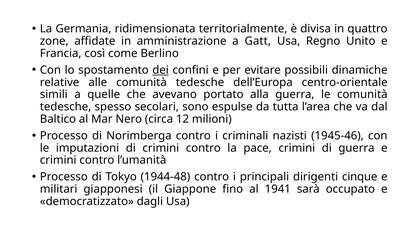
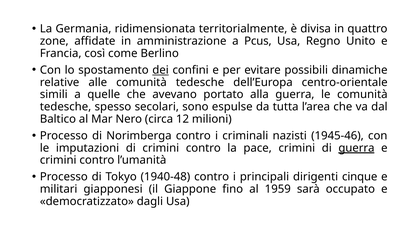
Gatt: Gatt -> Pcus
guerra at (356, 148) underline: none -> present
1944-48: 1944-48 -> 1940-48
1941: 1941 -> 1959
